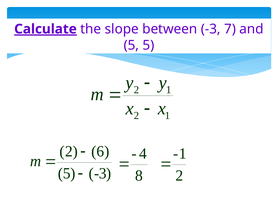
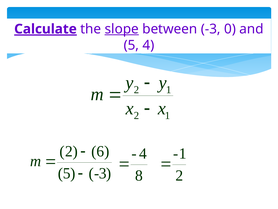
slope underline: none -> present
7: 7 -> 0
5 5: 5 -> 4
